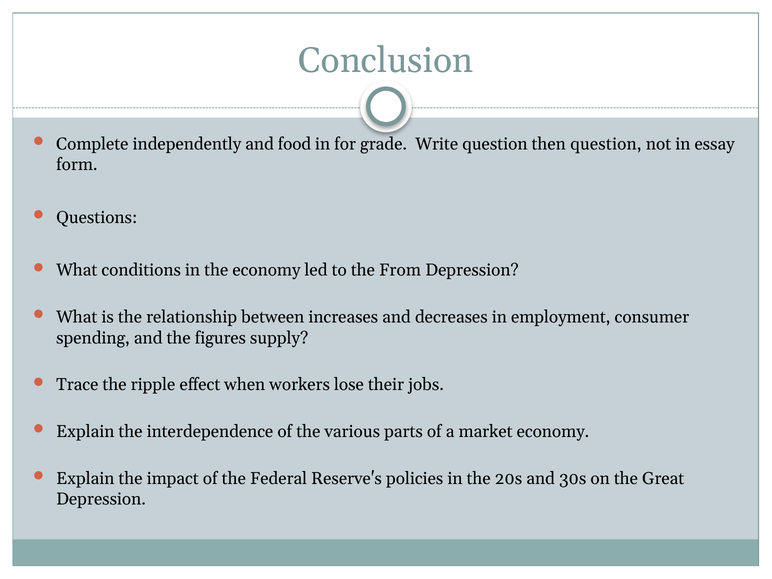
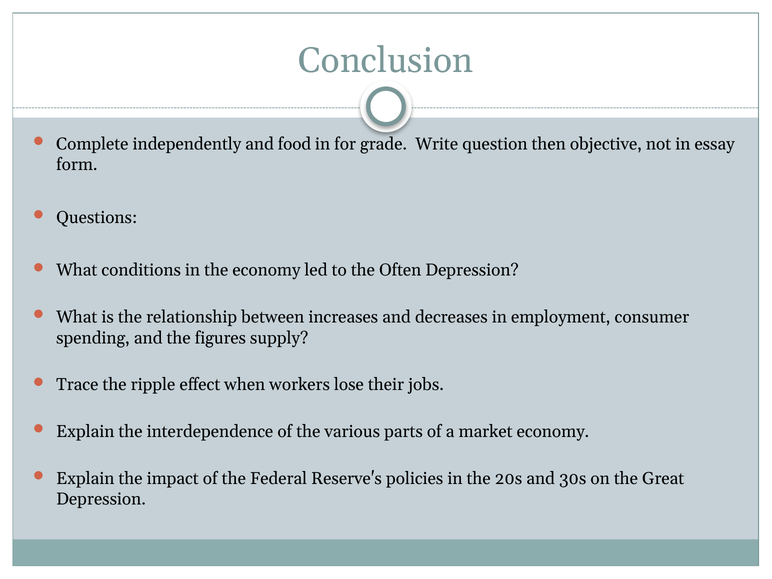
then question: question -> objective
From: From -> Often
